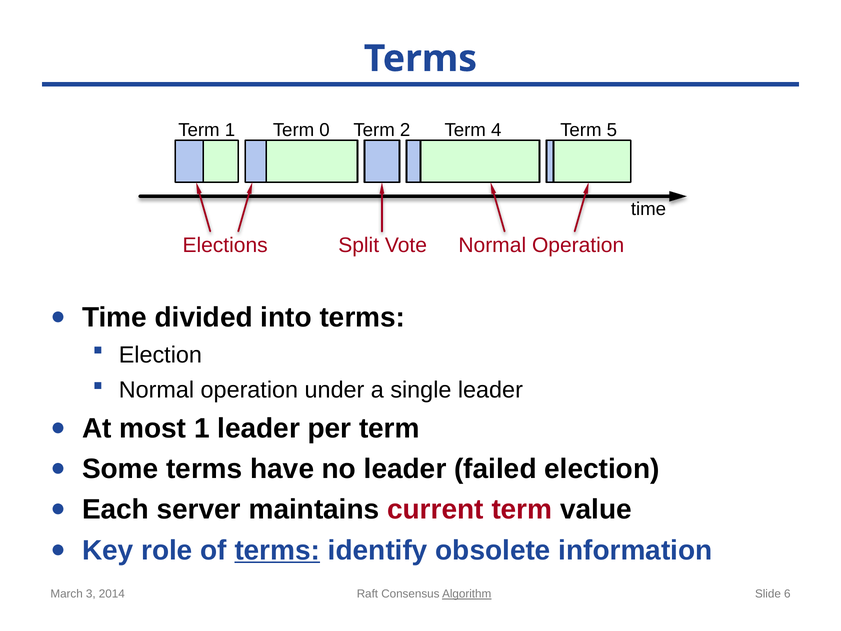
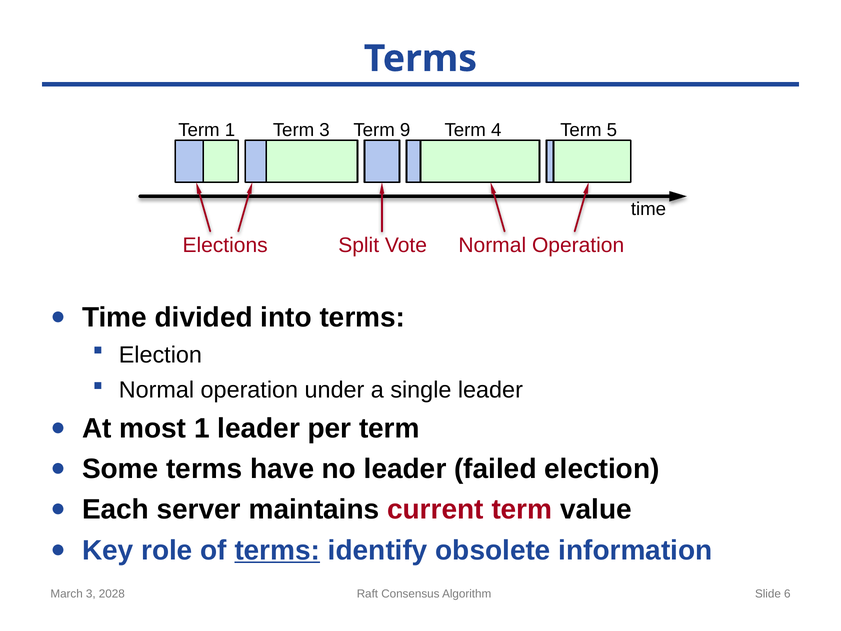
Term 0: 0 -> 3
2: 2 -> 9
2014: 2014 -> 2028
Algorithm underline: present -> none
